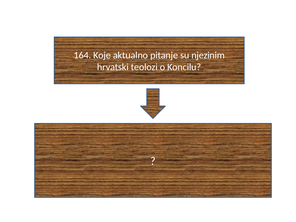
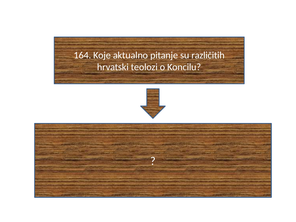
njezinim: njezinim -> različitih
